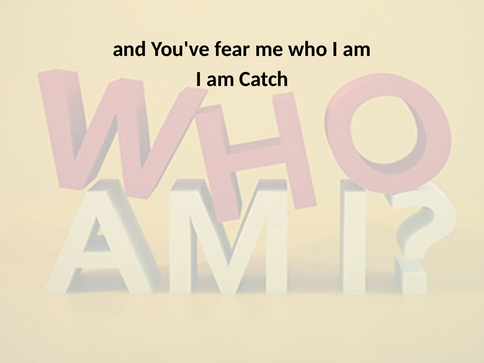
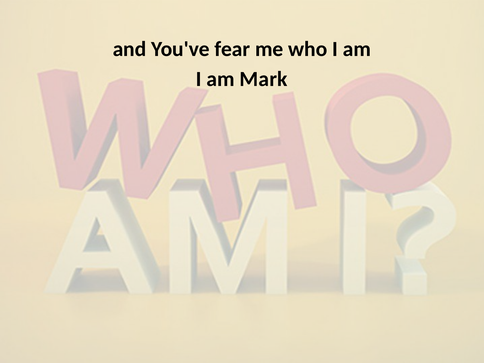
Catch: Catch -> Mark
